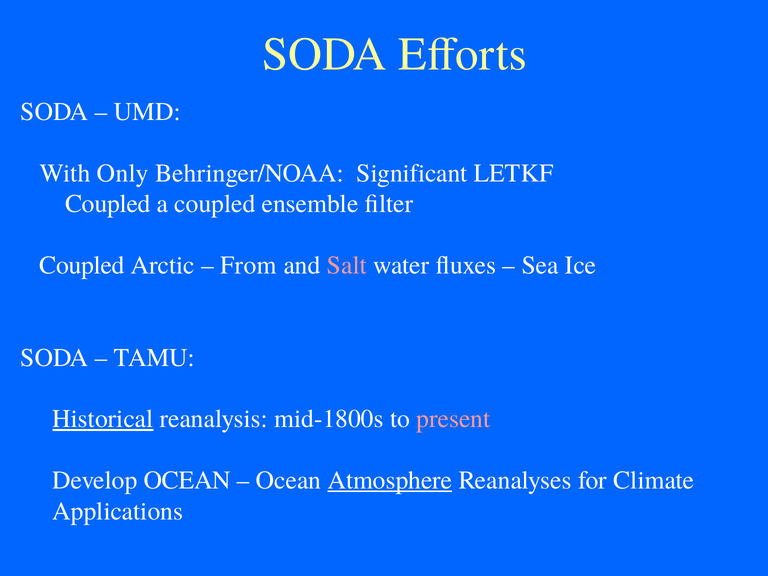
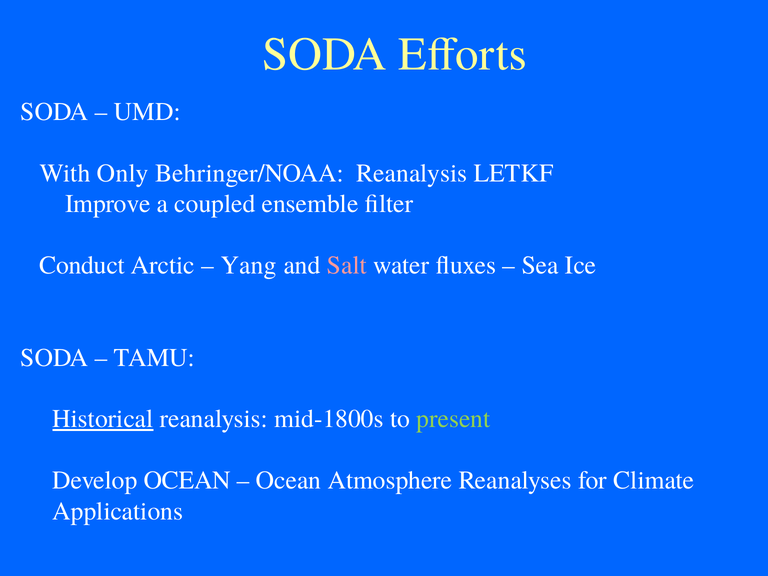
Behringer/NOAA Significant: Significant -> Reanalysis
Coupled at (108, 204): Coupled -> Improve
Coupled at (82, 265): Coupled -> Conduct
From: From -> Yang
present colour: pink -> light green
Atmosphere underline: present -> none
